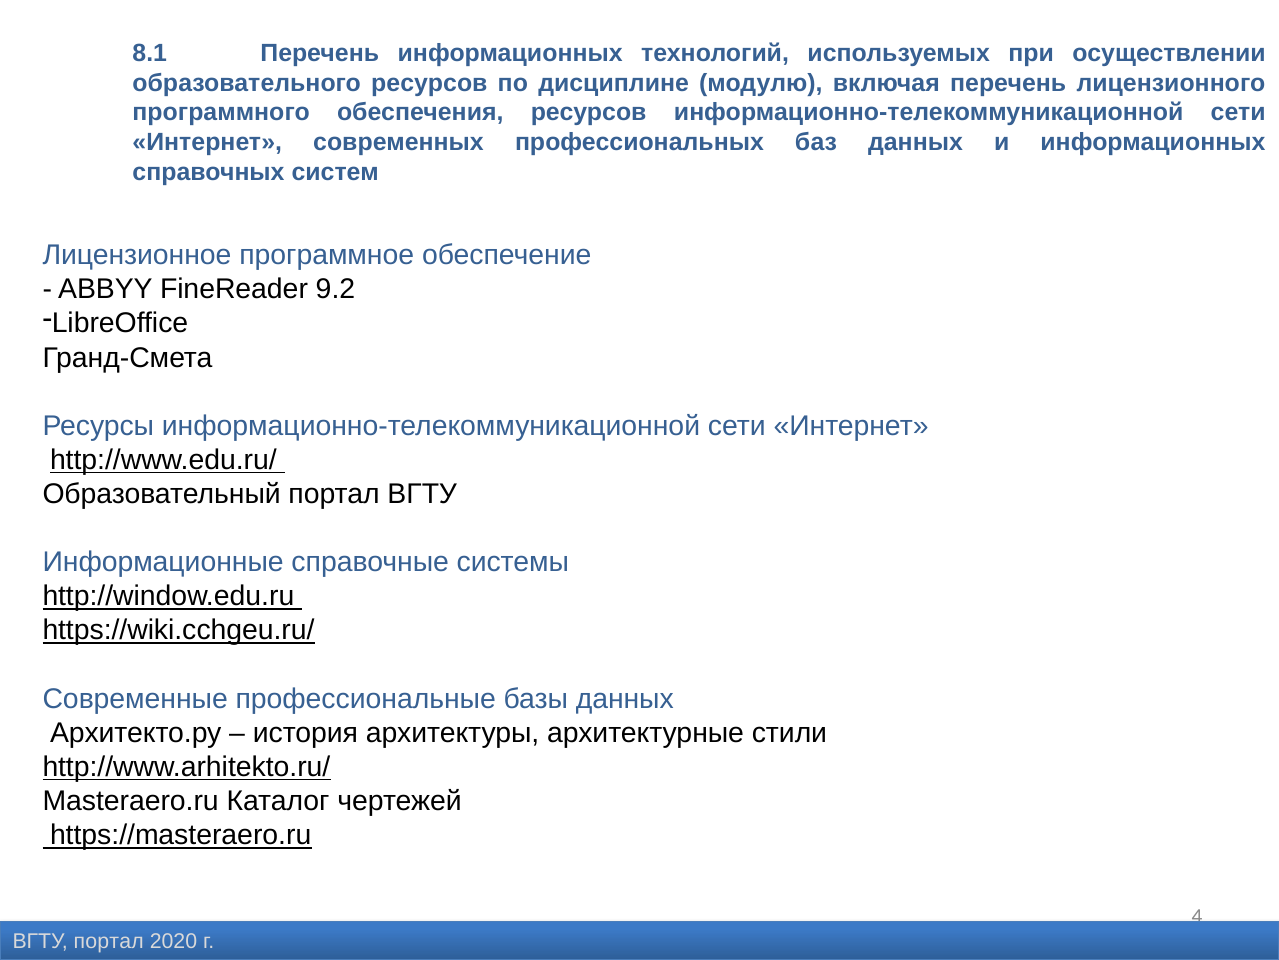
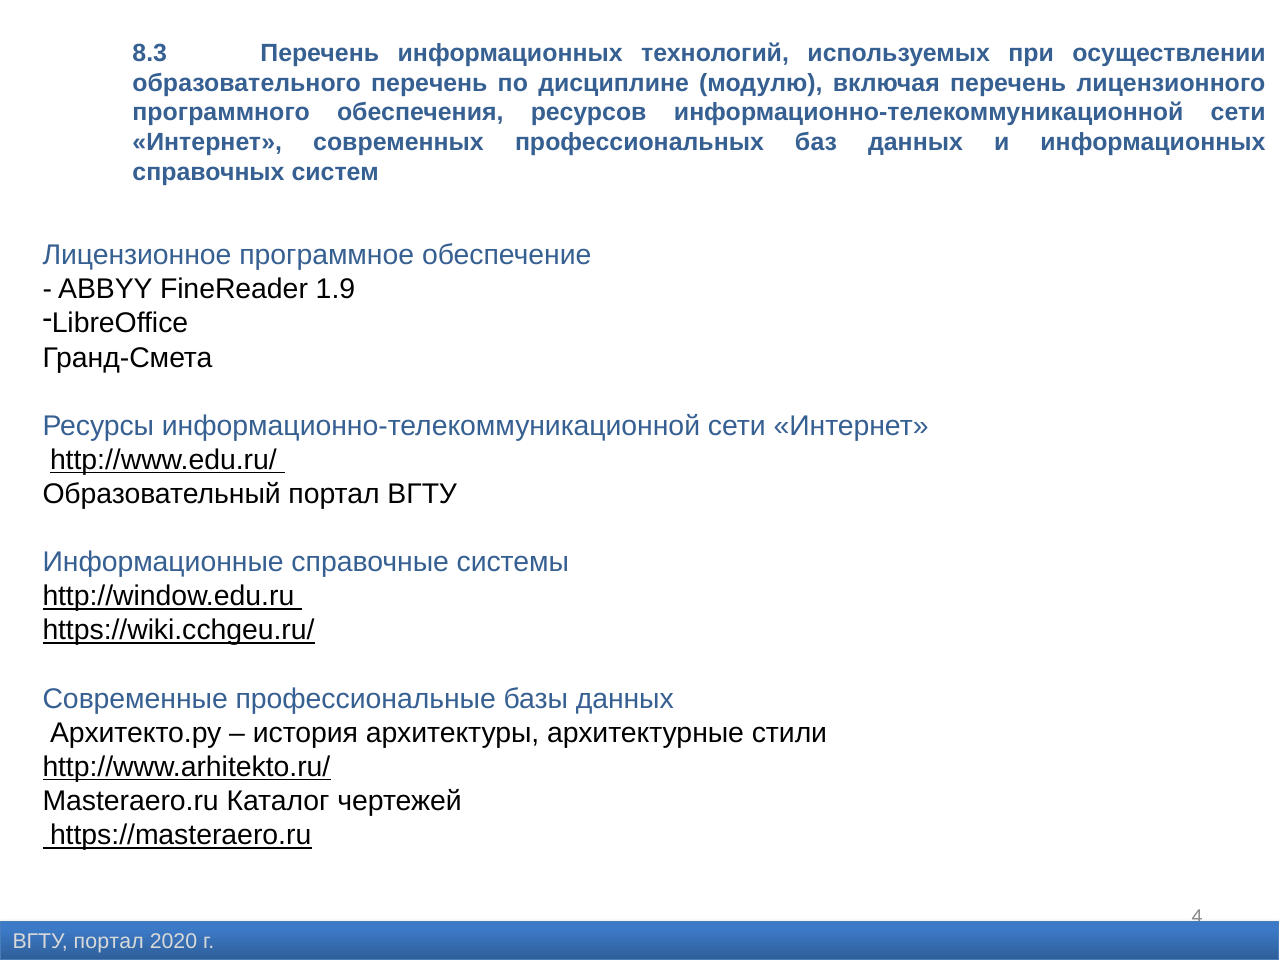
8.1: 8.1 -> 8.3
образовательного ресурсов: ресурсов -> перечень
9.2: 9.2 -> 1.9
